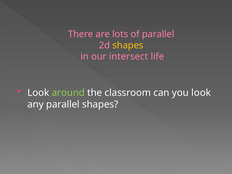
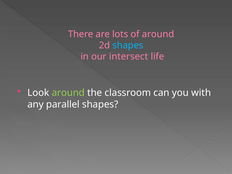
of parallel: parallel -> around
shapes at (128, 45) colour: yellow -> light blue
you look: look -> with
